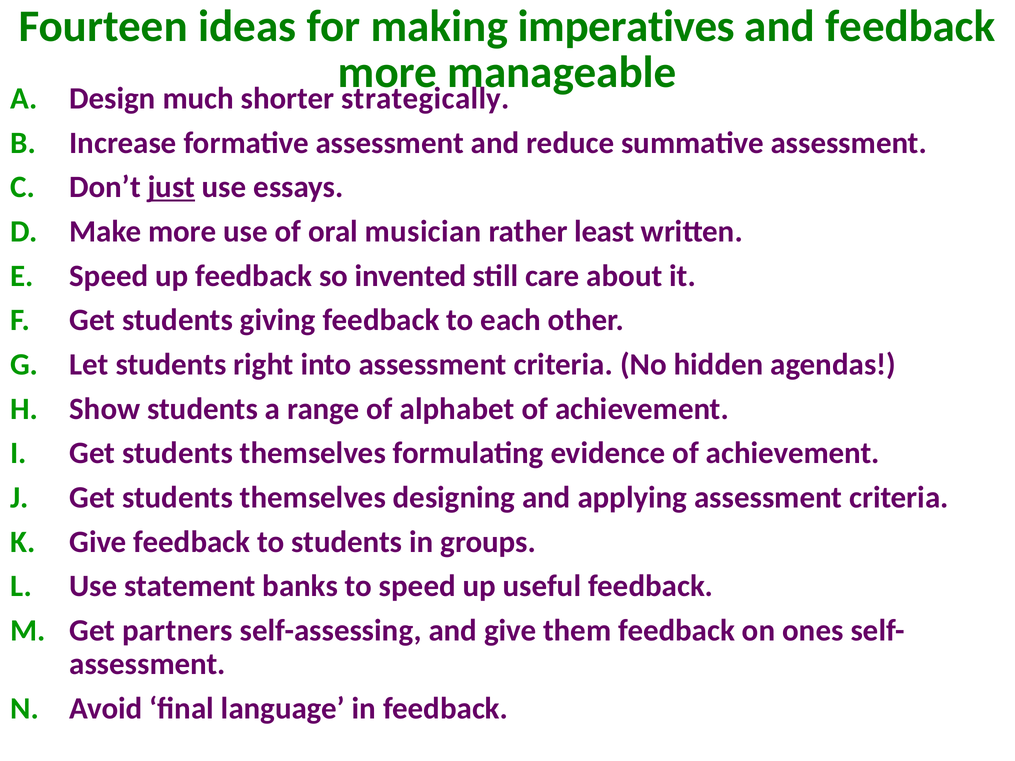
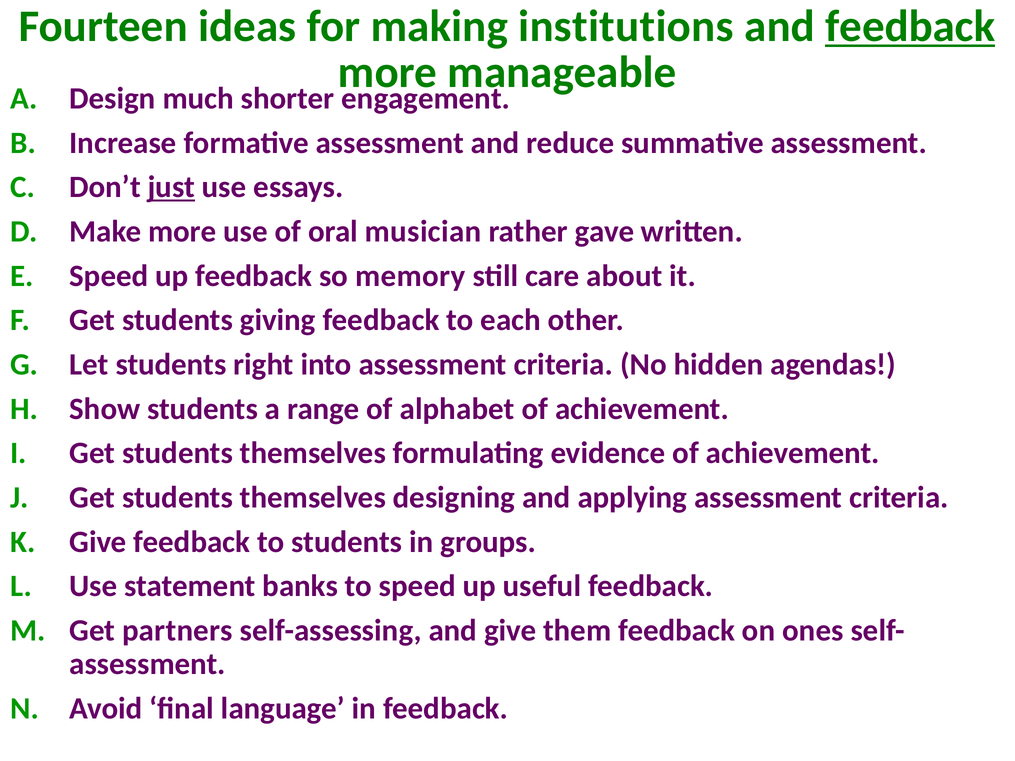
imperatives: imperatives -> institutions
feedback at (910, 26) underline: none -> present
strategically: strategically -> engagement
least: least -> gave
invented: invented -> memory
